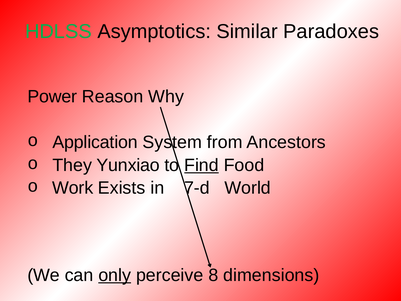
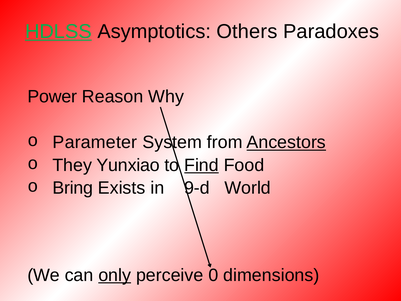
HDLSS underline: none -> present
Similar: Similar -> Others
Application: Application -> Parameter
Ancestors underline: none -> present
Work: Work -> Bring
7-d: 7-d -> 9-d
8: 8 -> 0
